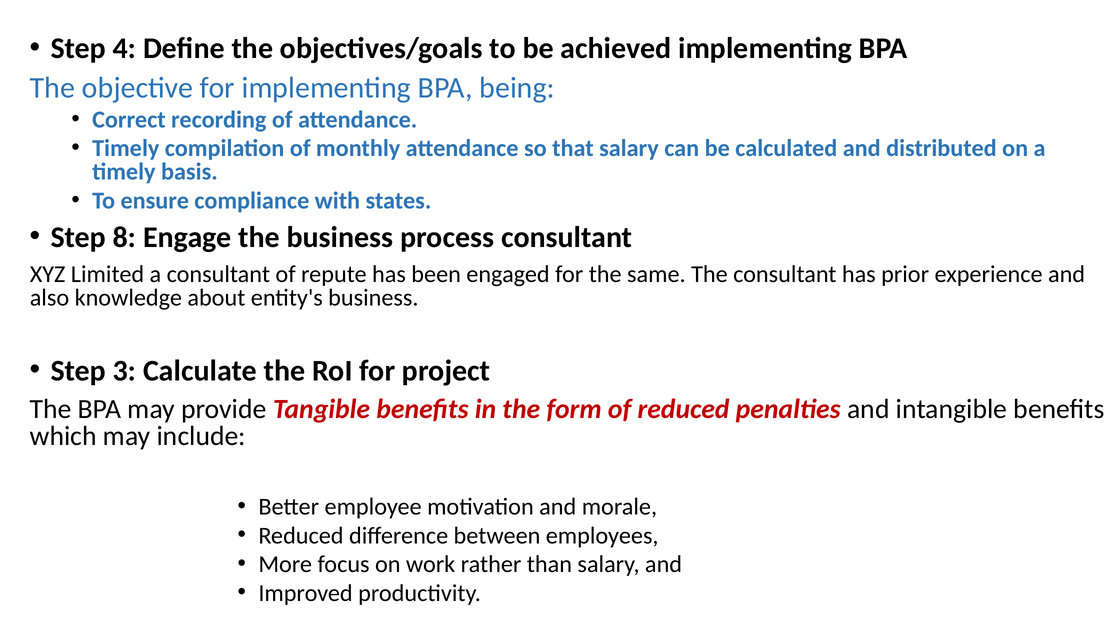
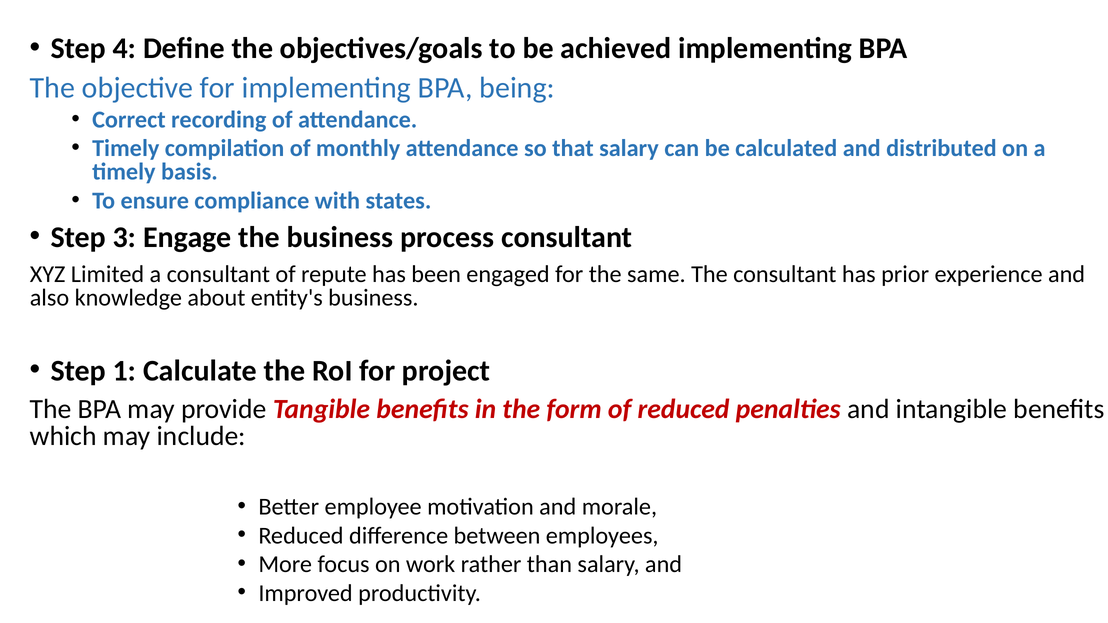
8: 8 -> 3
3: 3 -> 1
